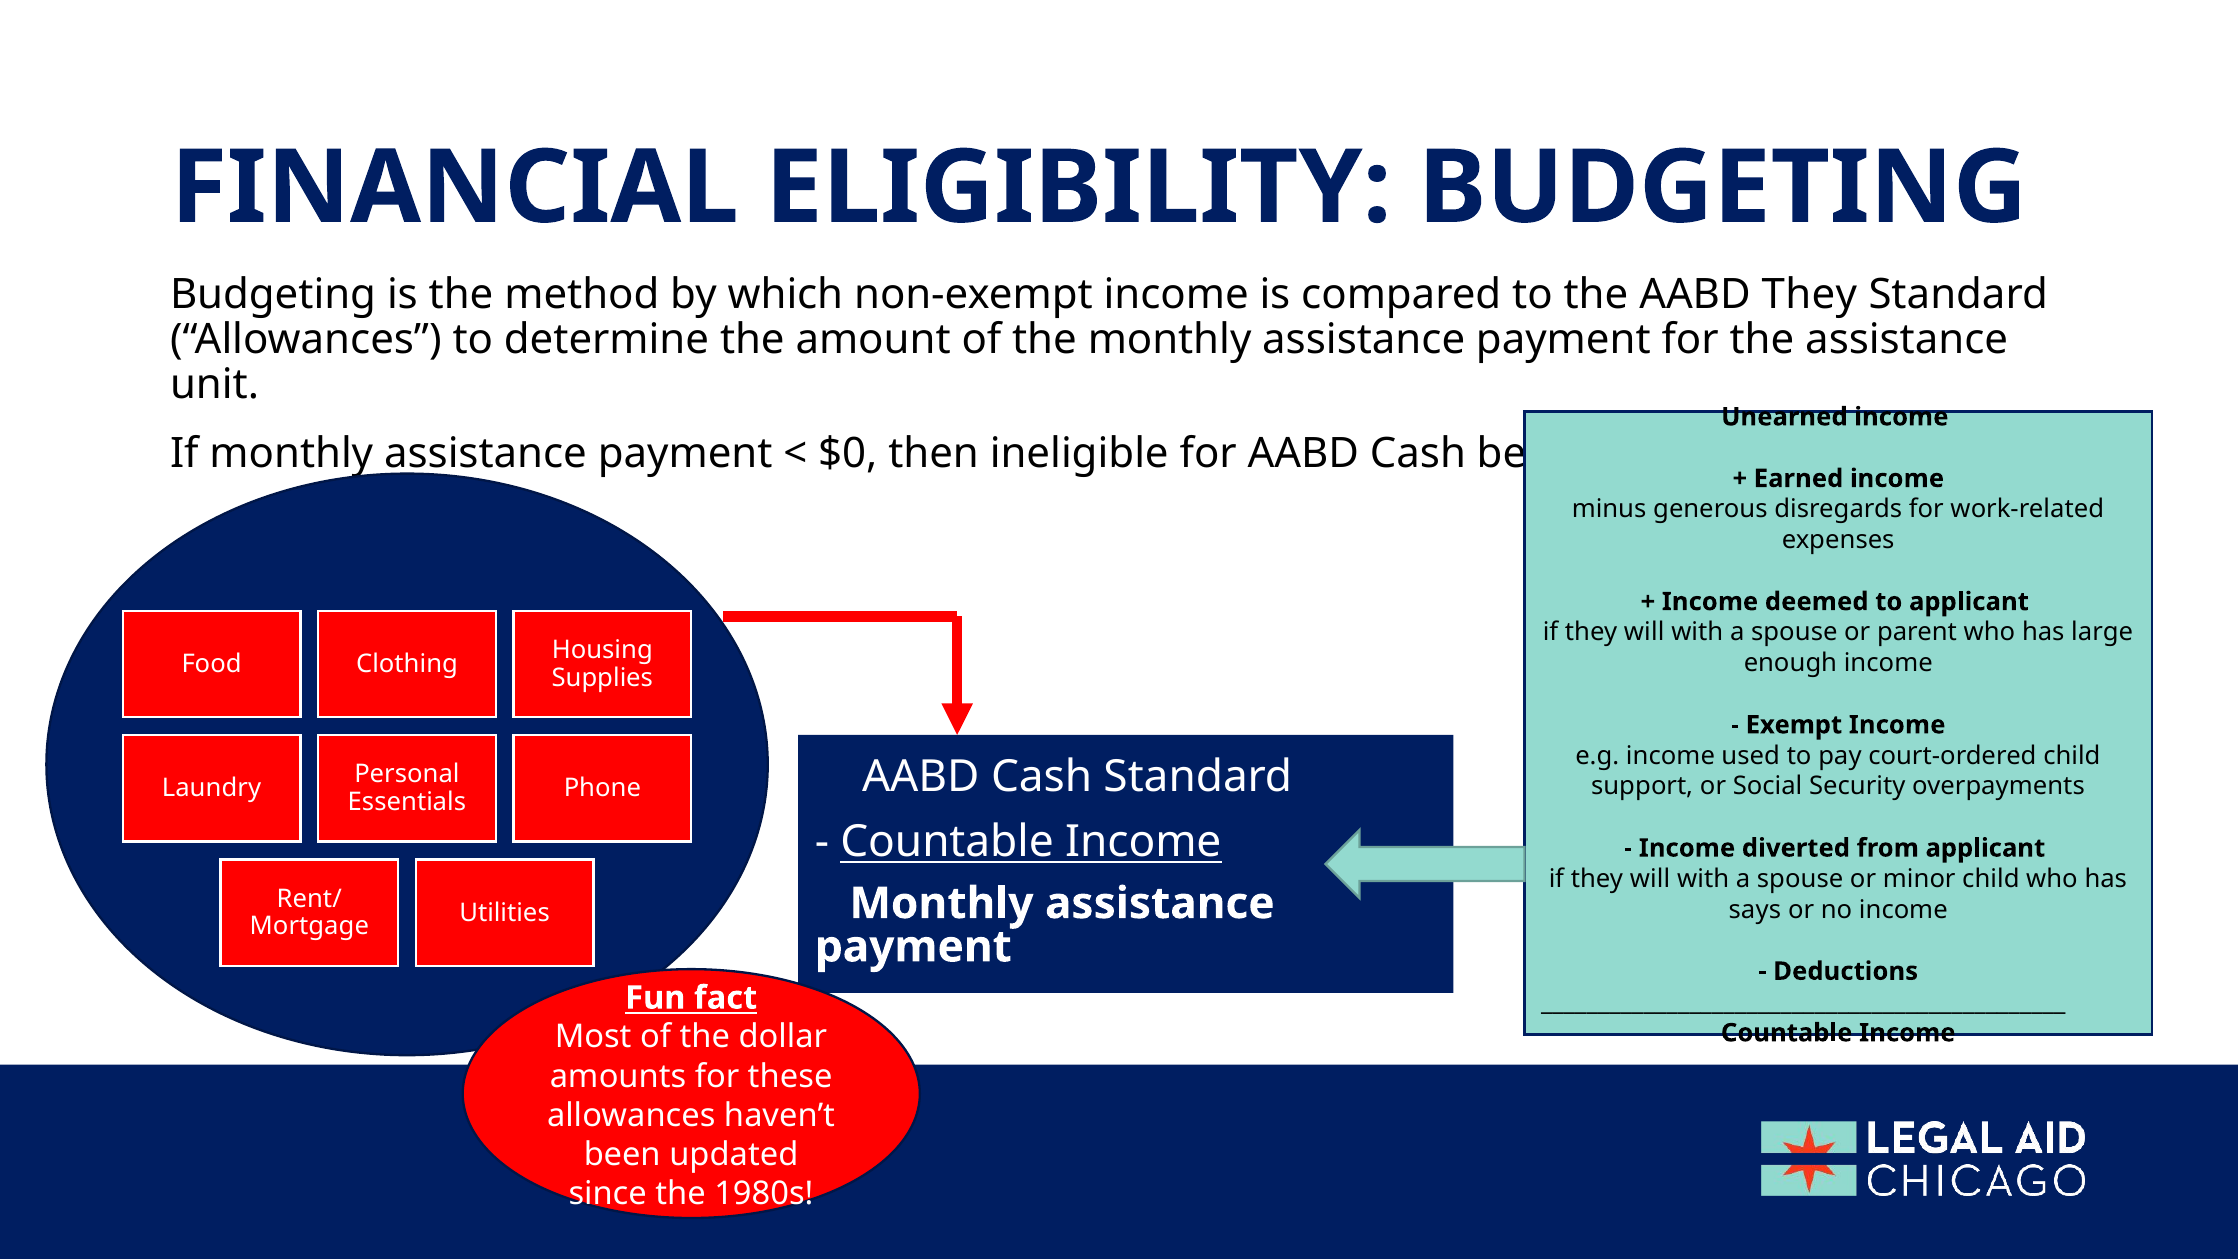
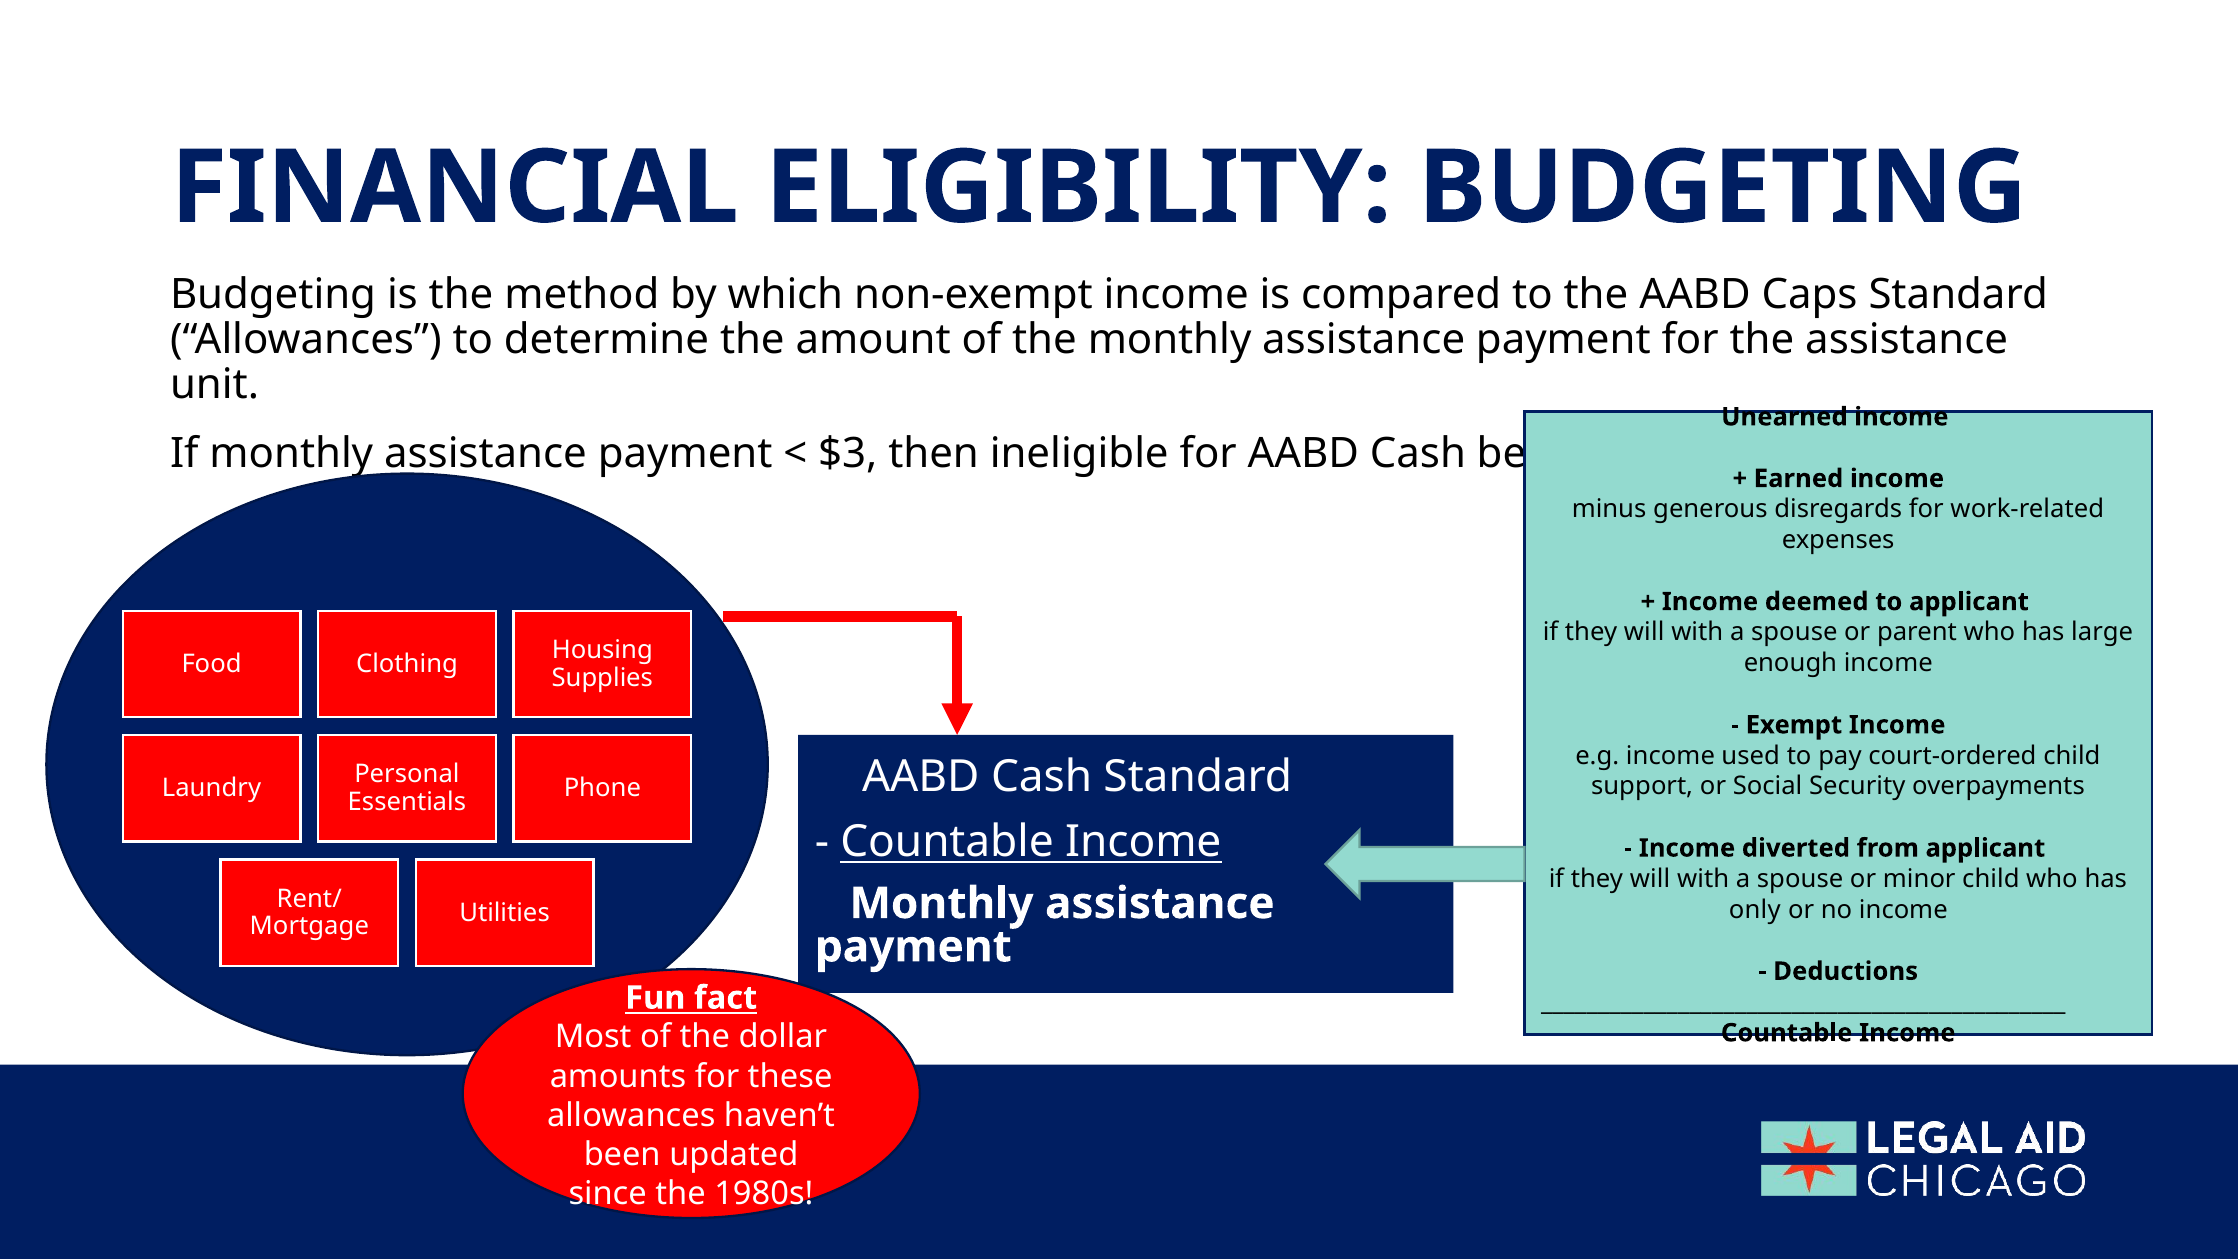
AABD They: They -> Caps
$0: $0 -> $3
says: says -> only
